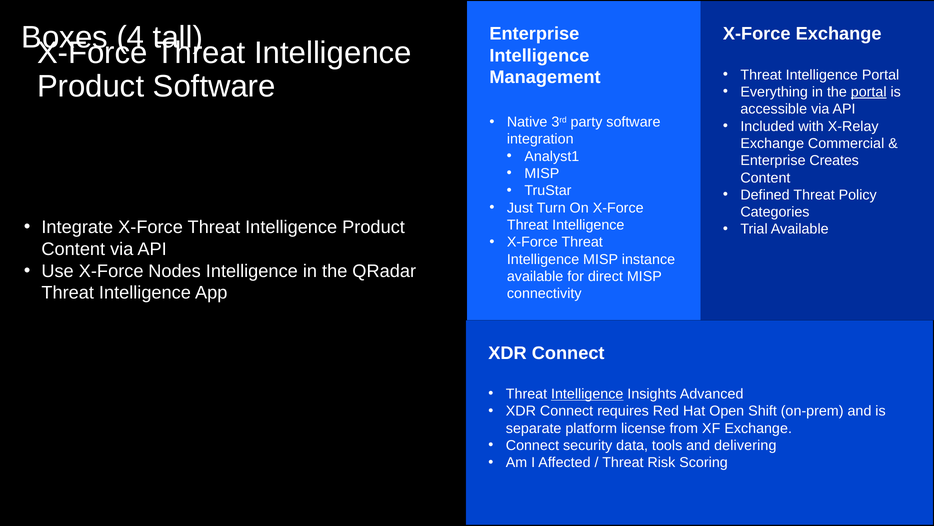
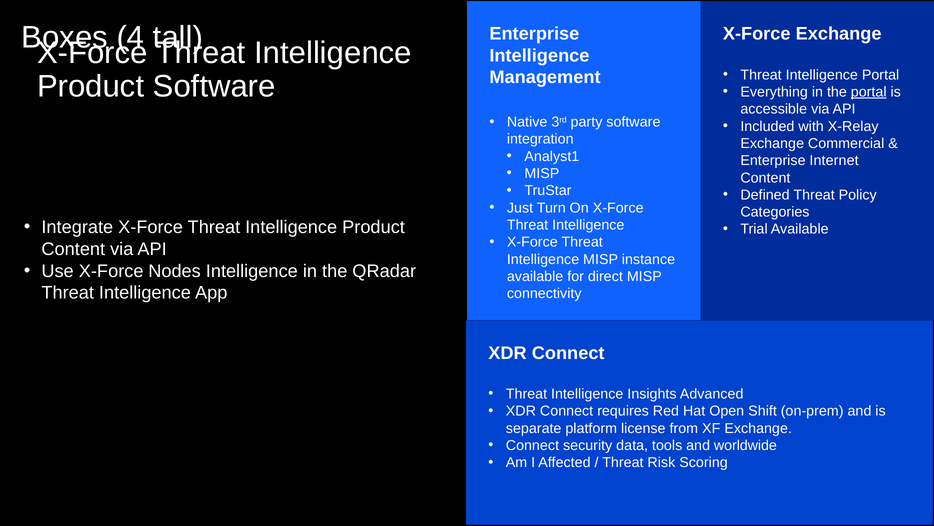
Creates: Creates -> Internet
Intelligence at (587, 394) underline: present -> none
delivering: delivering -> worldwide
